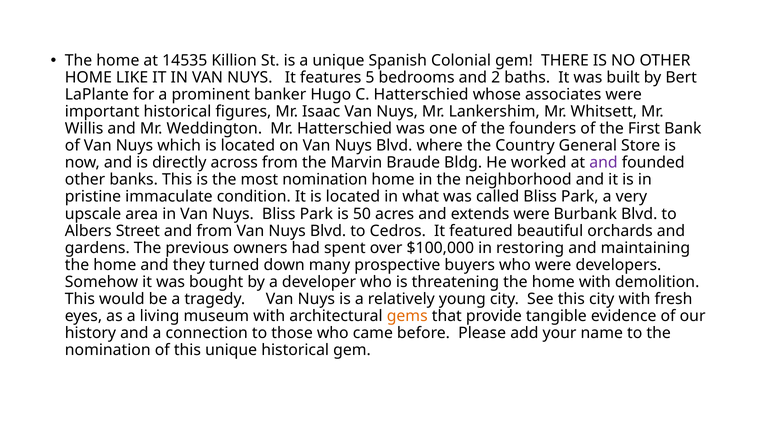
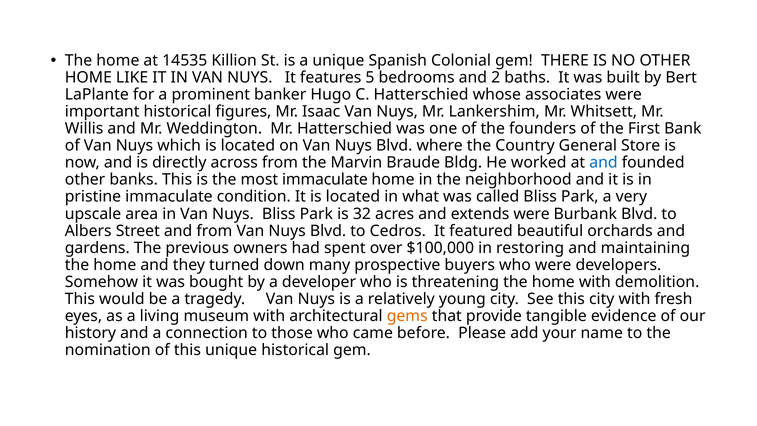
and at (603, 163) colour: purple -> blue
most nomination: nomination -> immaculate
50: 50 -> 32
